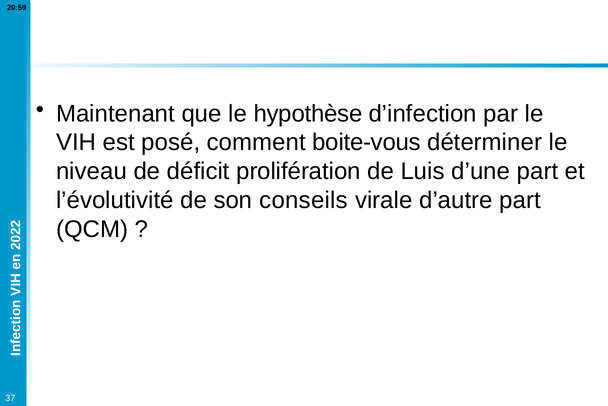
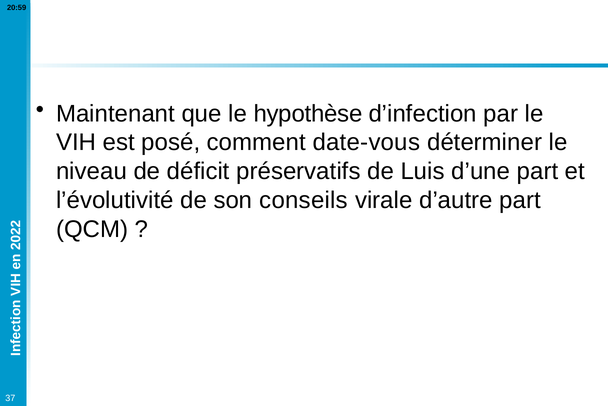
boite-vous: boite-vous -> date-vous
prolifération: prolifération -> préservatifs
